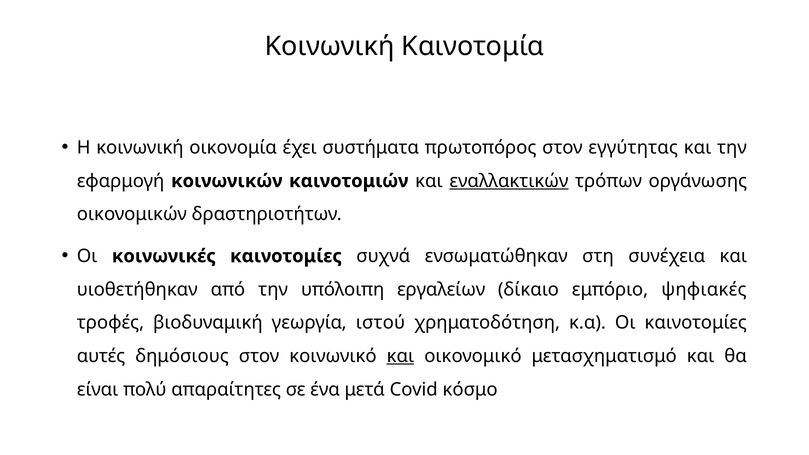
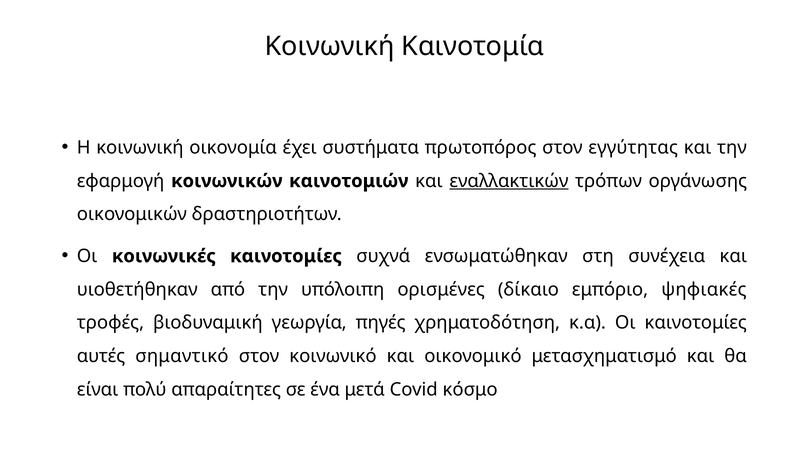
εργαλείων: εργαλείων -> ορισμένες
ιστού: ιστού -> πηγές
δημόσιους: δημόσιους -> σημαντικό
και at (401, 356) underline: present -> none
